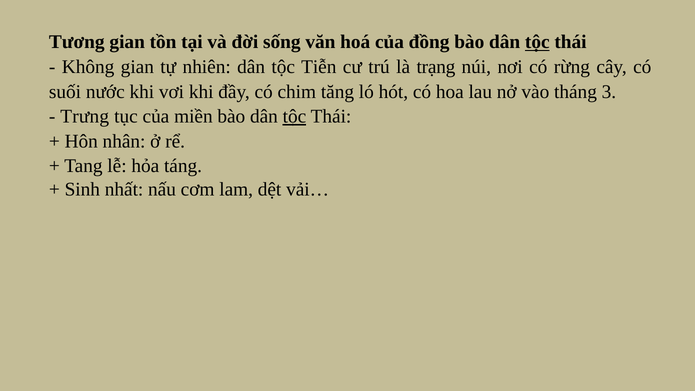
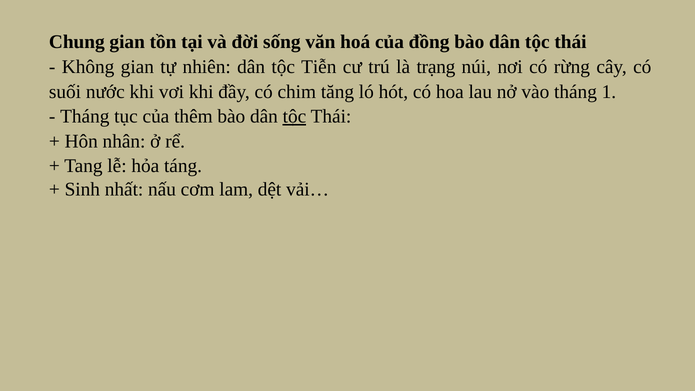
Tương: Tương -> Chung
tộc at (537, 42) underline: present -> none
3: 3 -> 1
Trưng at (85, 116): Trưng -> Tháng
miền: miền -> thêm
